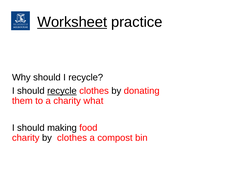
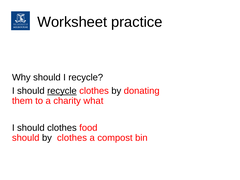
Worksheet underline: present -> none
should making: making -> clothes
charity at (26, 138): charity -> should
